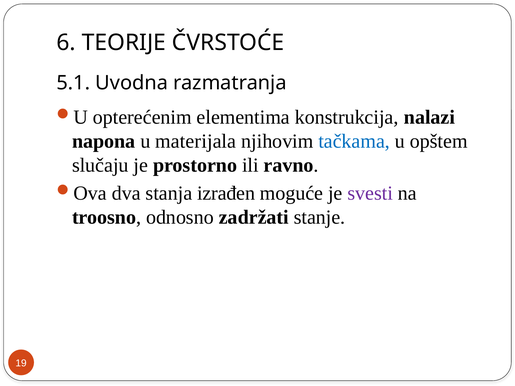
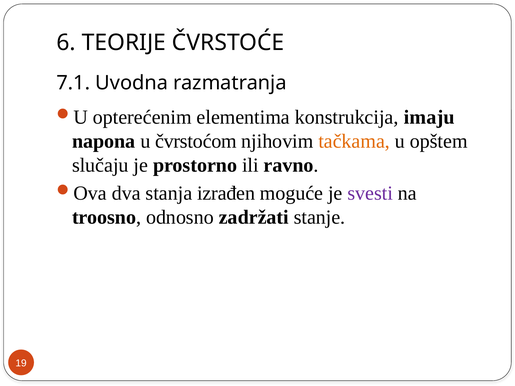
5.1: 5.1 -> 7.1
nalazi: nalazi -> imaju
materijala: materijala -> čvrstoćom
tačkama colour: blue -> orange
